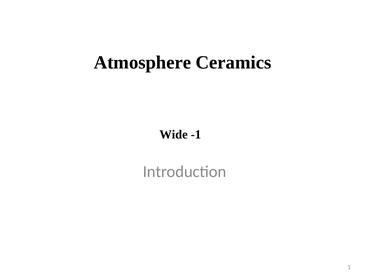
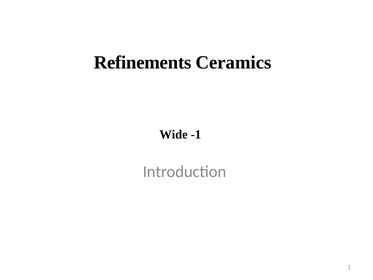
Atmosphere: Atmosphere -> Refinements
